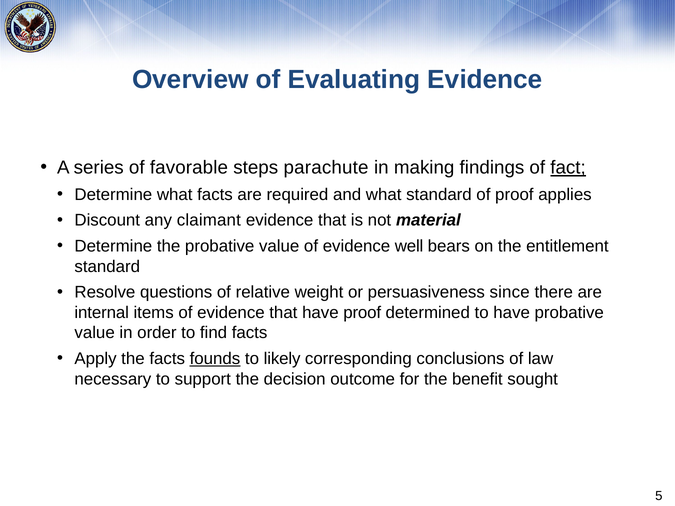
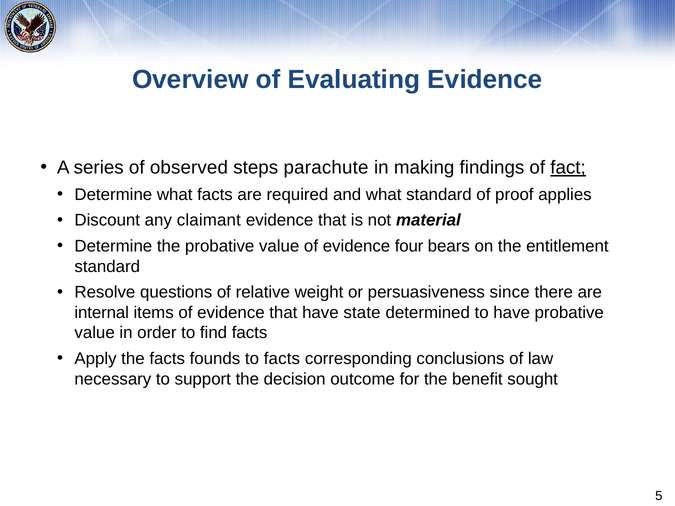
favorable: favorable -> observed
well: well -> four
have proof: proof -> state
founds underline: present -> none
to likely: likely -> facts
